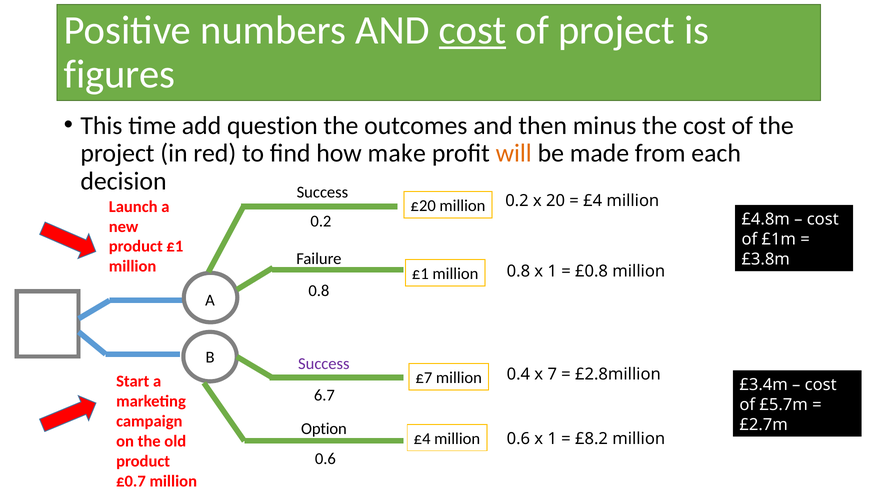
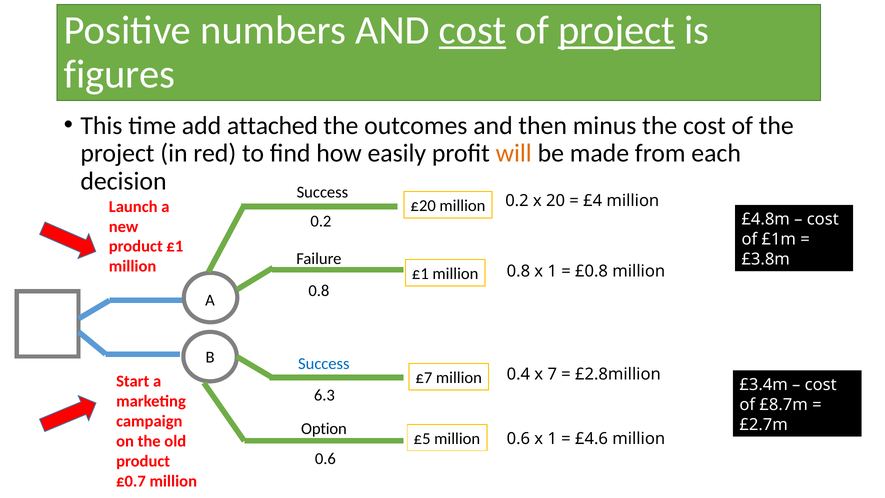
project at (617, 30) underline: none -> present
question: question -> attached
make: make -> easily
Success at (324, 364) colour: purple -> blue
6.7: 6.7 -> 6.3
£5.7m: £5.7m -> £8.7m
£4 at (422, 439): £4 -> £5
£8.2: £8.2 -> £4.6
